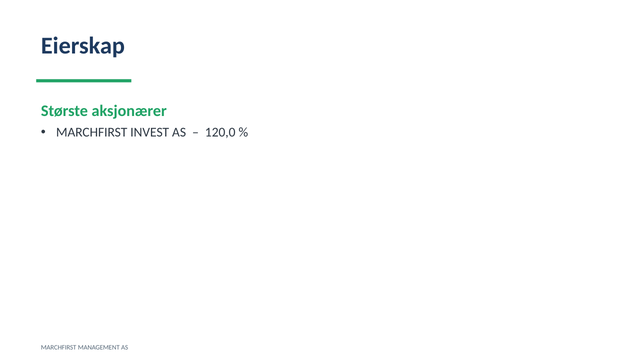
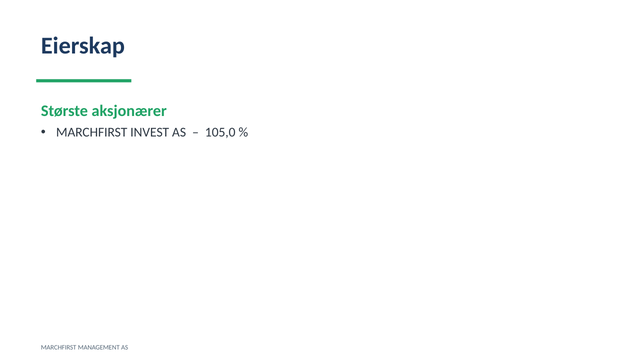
120,0: 120,0 -> 105,0
